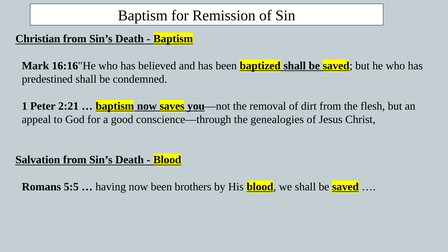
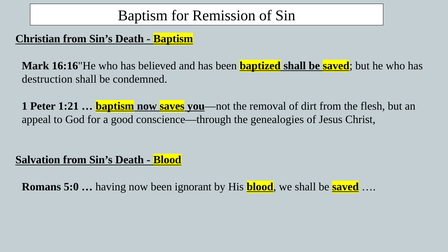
predestined: predestined -> destruction
2:21: 2:21 -> 1:21
5:5: 5:5 -> 5:0
brothers: brothers -> ignorant
